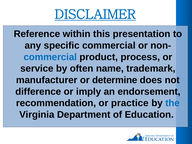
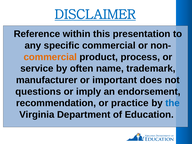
commercial at (50, 57) colour: blue -> orange
determine: determine -> important
difference: difference -> questions
